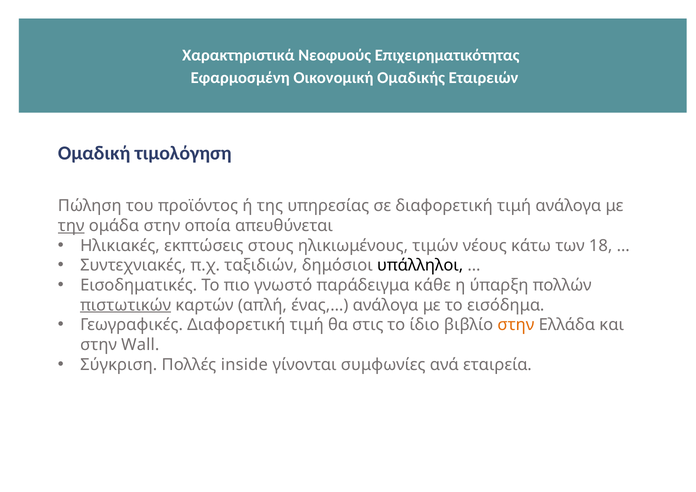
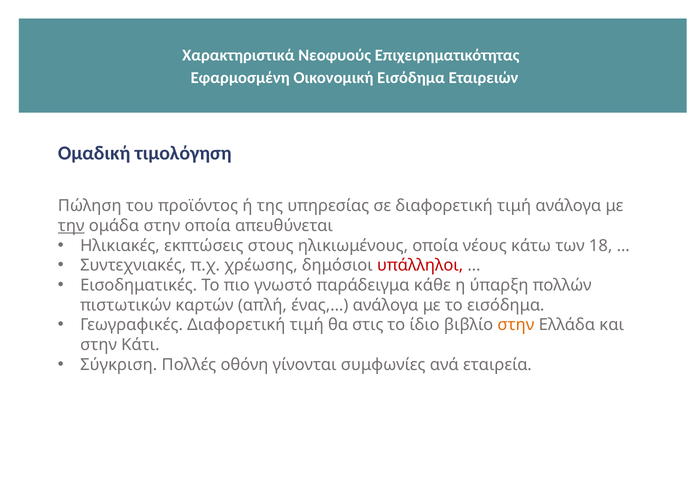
Οικονομική Ομαδικής: Ομαδικής -> Εισόδημα
ηλικιωμένους τιμών: τιμών -> οποία
ταξιδιών: ταξιδιών -> χρέωσης
υπάλληλοι colour: black -> red
πιστωτικών underline: present -> none
Wall: Wall -> Κάτι
inside: inside -> οθόνη
